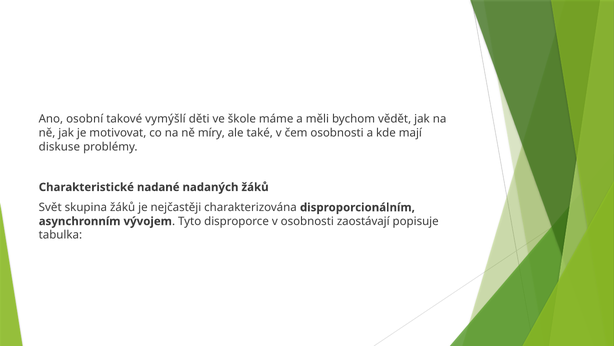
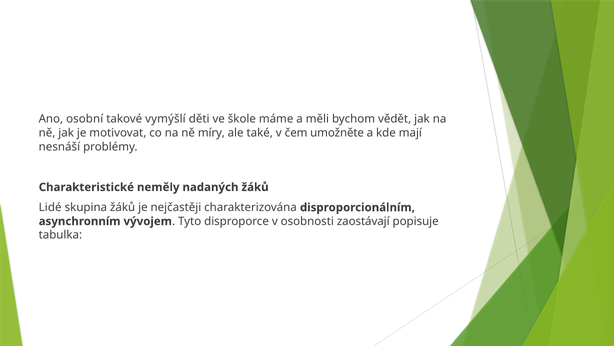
čem osobnosti: osobnosti -> umožněte
diskuse: diskuse -> nesnáší
nadané: nadané -> neměly
Svět: Svět -> Lidé
